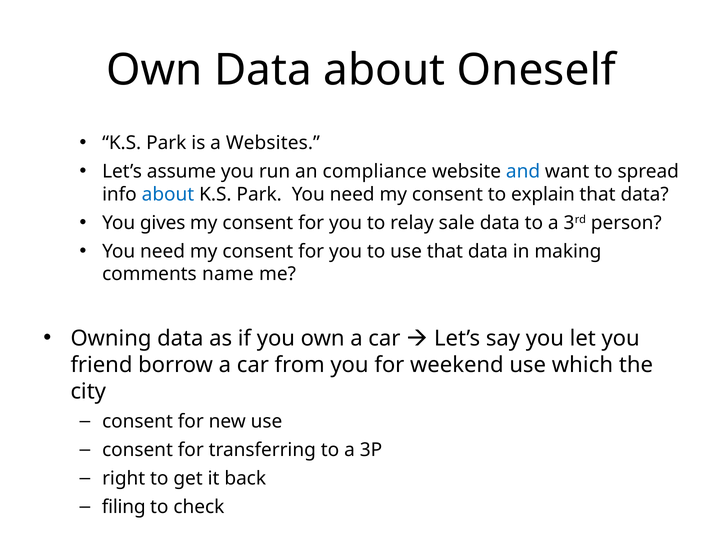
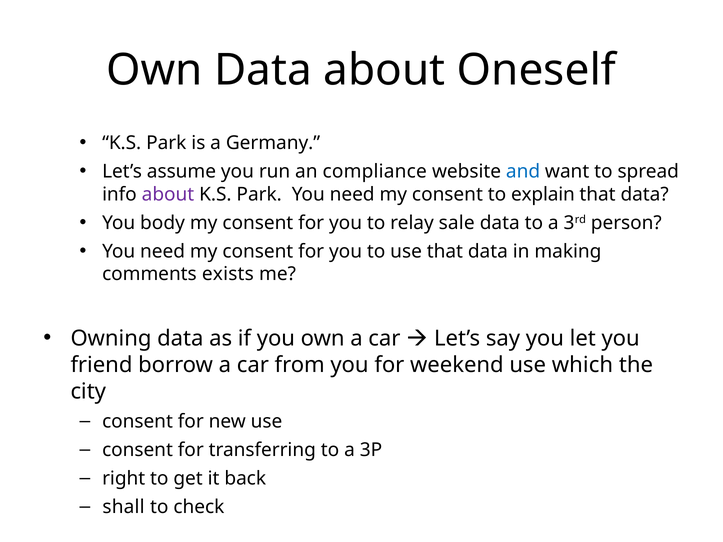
Websites: Websites -> Germany
about at (168, 194) colour: blue -> purple
gives: gives -> body
name: name -> exists
filing: filing -> shall
